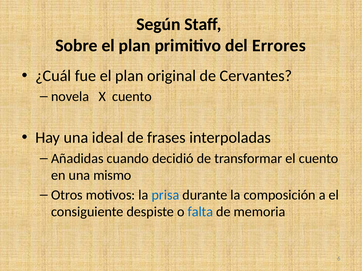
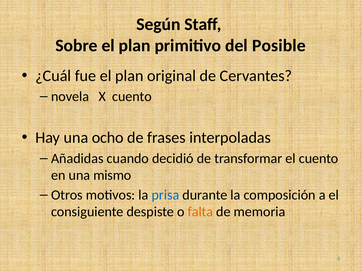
Errores: Errores -> Posible
ideal: ideal -> ocho
falta colour: blue -> orange
